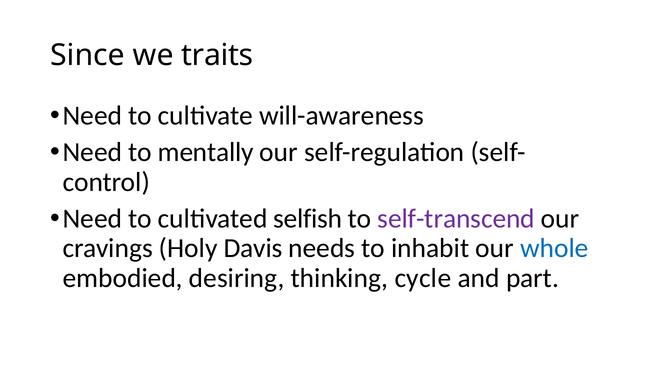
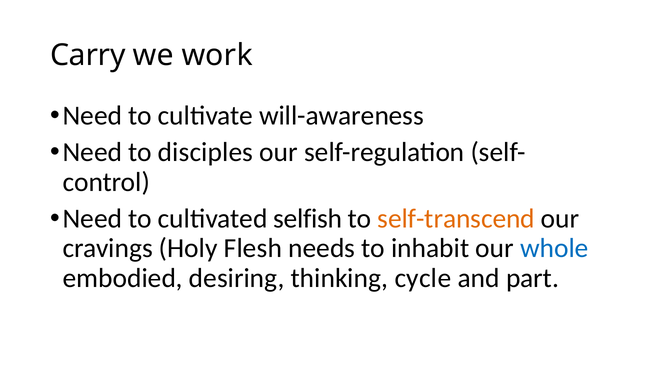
Since: Since -> Carry
traits: traits -> work
mentally: mentally -> disciples
self-transcend colour: purple -> orange
Davis: Davis -> Flesh
